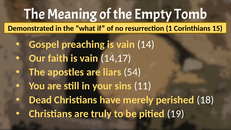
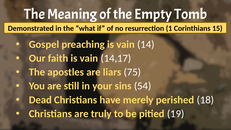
54: 54 -> 75
11: 11 -> 54
